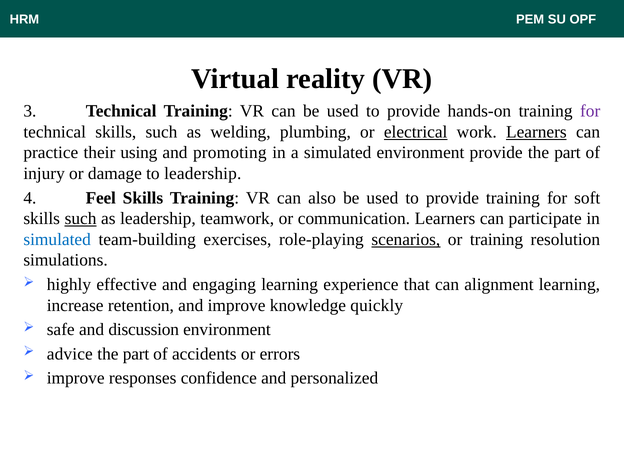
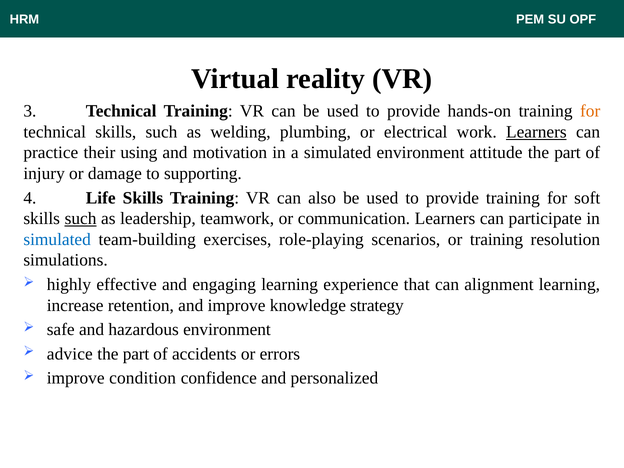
for at (590, 111) colour: purple -> orange
electrical underline: present -> none
promoting: promoting -> motivation
environment provide: provide -> attitude
to leadership: leadership -> supporting
Feel: Feel -> Life
scenarios underline: present -> none
quickly: quickly -> strategy
discussion: discussion -> hazardous
responses: responses -> condition
